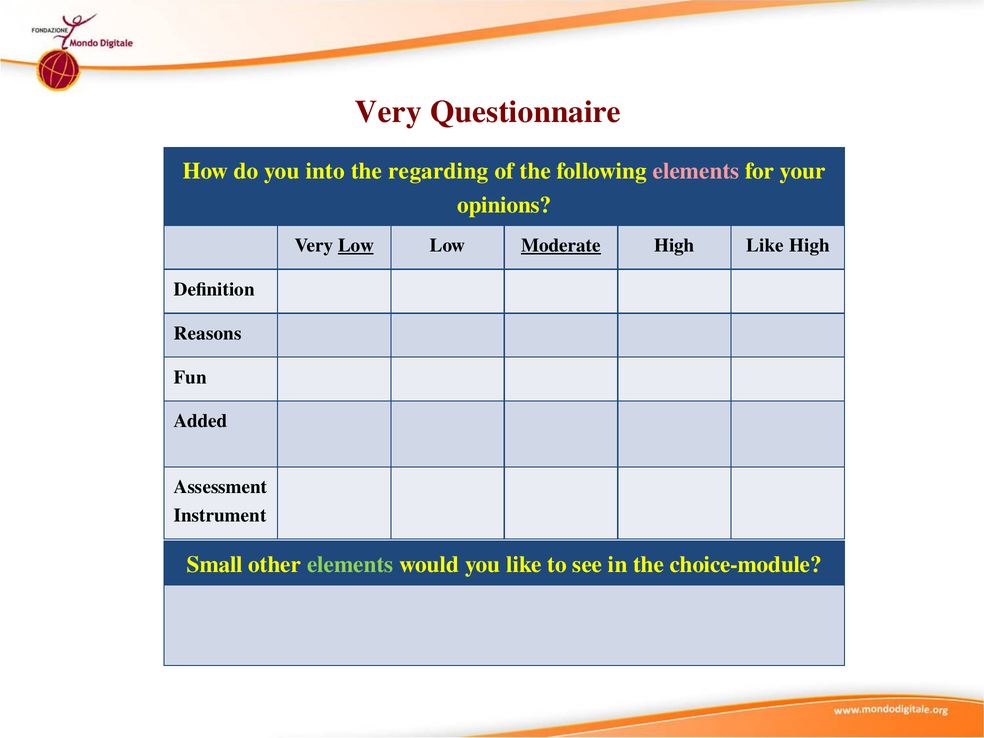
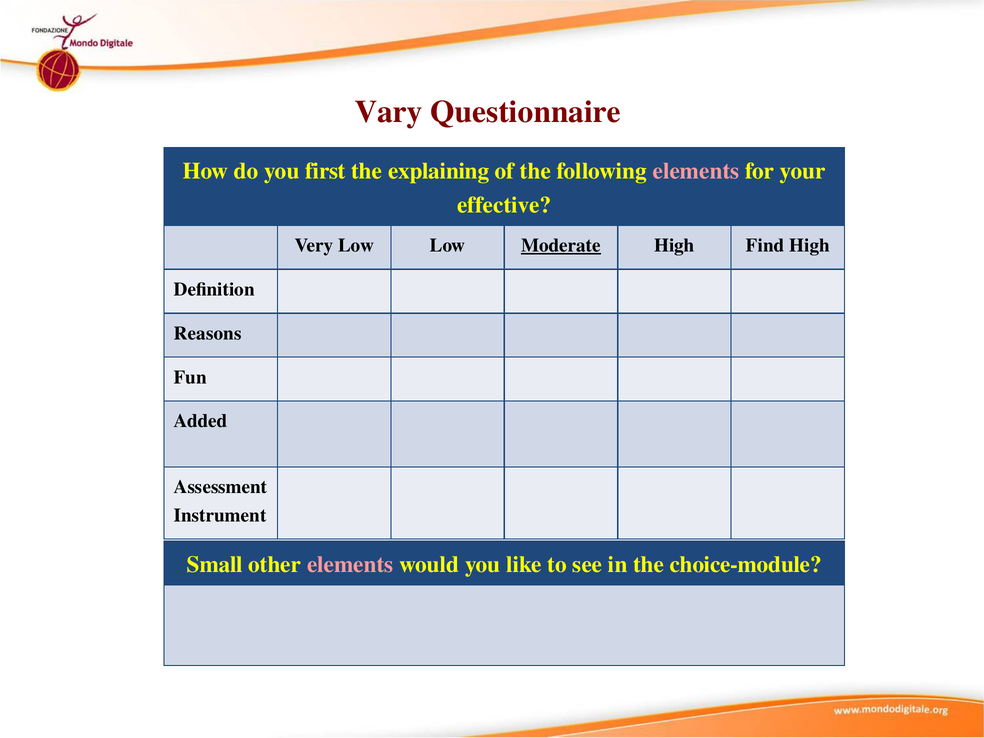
Very at (388, 112): Very -> Vary
into: into -> first
regarding: regarding -> explaining
opinions: opinions -> effective
Low at (356, 245) underline: present -> none
High Like: Like -> Find
elements at (350, 565) colour: light green -> pink
